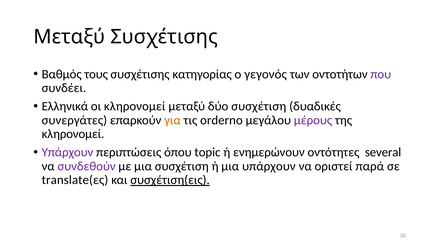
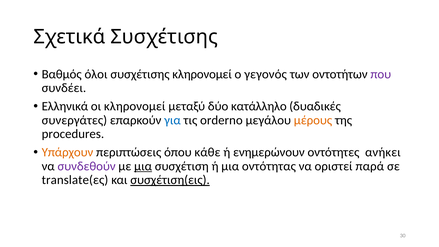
Μεταξύ at (69, 37): Μεταξύ -> Σχετικά
τους: τους -> όλοι
συσχέτισης κατηγορίας: κατηγορίας -> κληρονομεί
δύο συσχέτιση: συσχέτιση -> κατάλληλο
για colour: orange -> blue
μέρους colour: purple -> orange
κληρονομεί at (73, 134): κληρονομεί -> procedures
Υπάρχουν at (68, 152) colour: purple -> orange
topic: topic -> κάθε
several: several -> ανήκει
μια at (143, 166) underline: none -> present
μια υπάρχουν: υπάρχουν -> οντότητας
